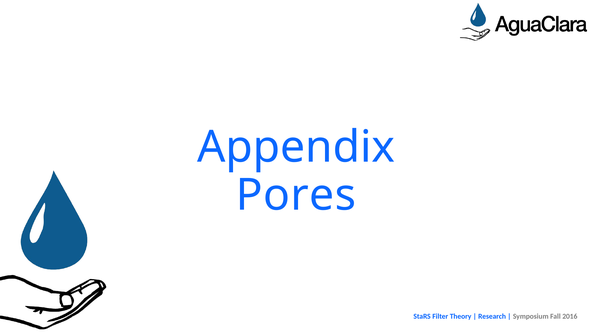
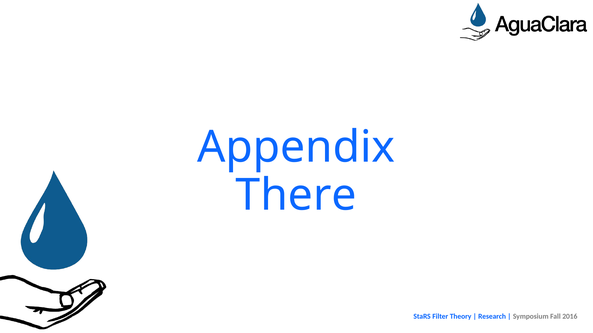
Pores: Pores -> There
